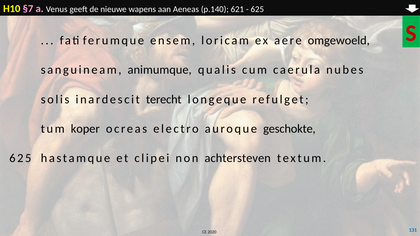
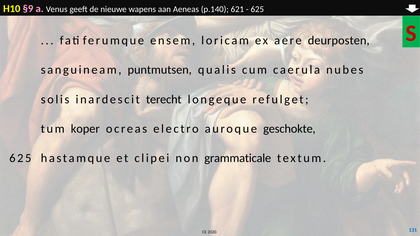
§7: §7 -> §9
omgewoeld: omgewoeld -> deurposten
animumque: animumque -> puntmutsen
achtersteven: achtersteven -> grammaticale
